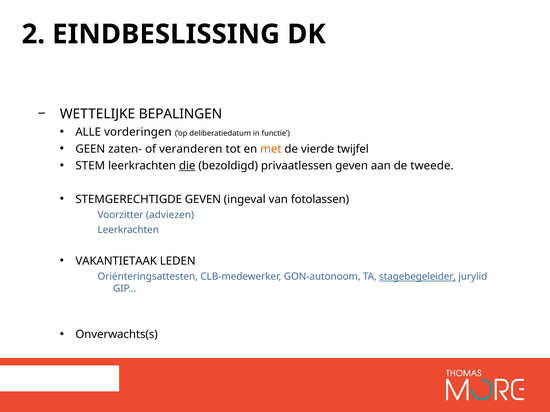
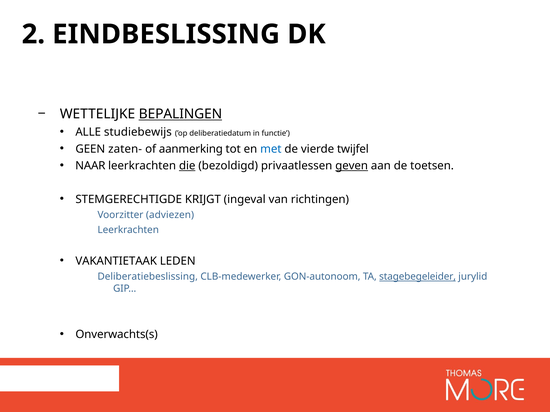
BEPALINGEN underline: none -> present
vorderingen: vorderingen -> studiebewijs
veranderen: veranderen -> aanmerking
met colour: orange -> blue
STEM: STEM -> NAAR
geven at (352, 166) underline: none -> present
tweede: tweede -> toetsen
STEMGERECHTIGDE GEVEN: GEVEN -> KRIJGT
fotolassen: fotolassen -> richtingen
Oriënteringsattesten: Oriënteringsattesten -> Deliberatiebeslissing
